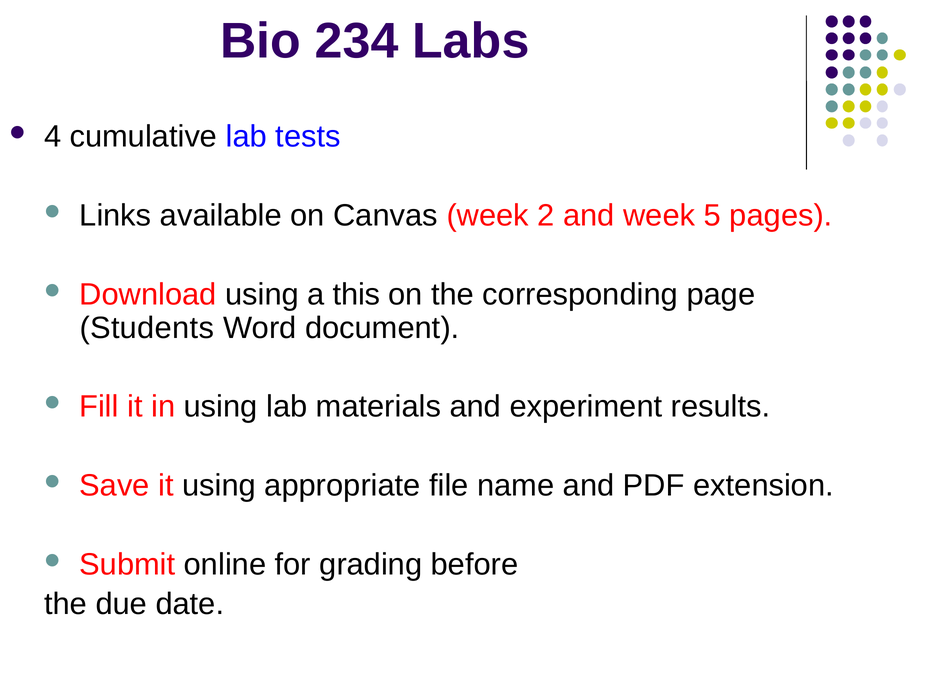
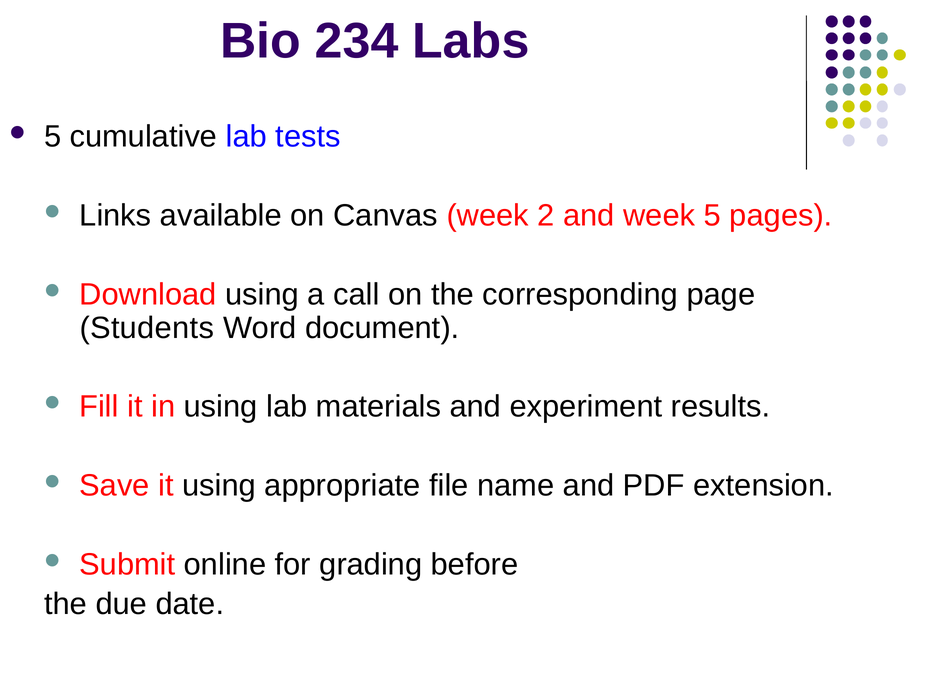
4 at (53, 137): 4 -> 5
this: this -> call
